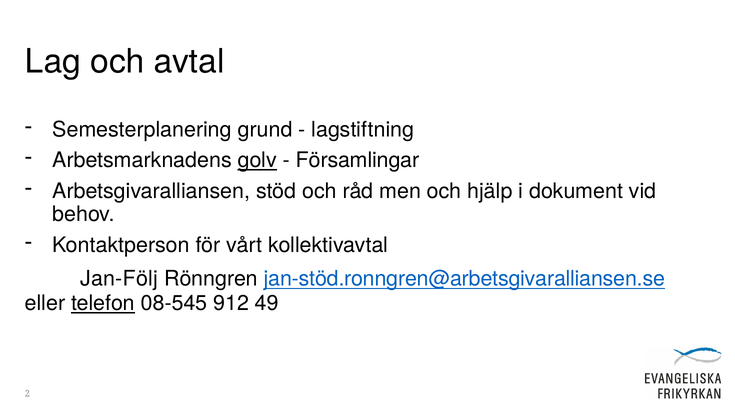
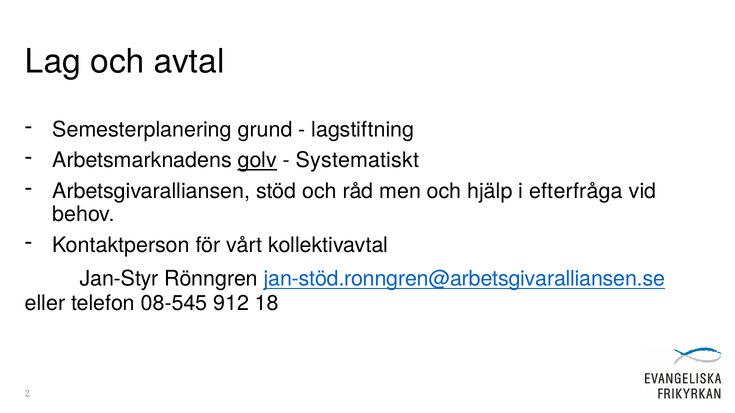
Församlingar: Församlingar -> Systematiskt
dokument: dokument -> efterfråga
Jan-Följ: Jan-Följ -> Jan-Styr
telefon underline: present -> none
49: 49 -> 18
